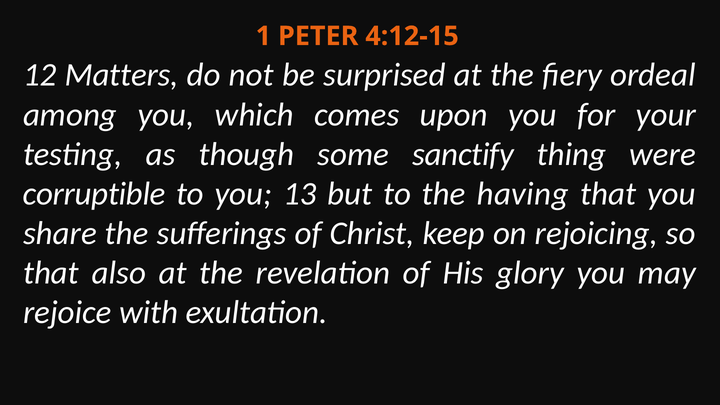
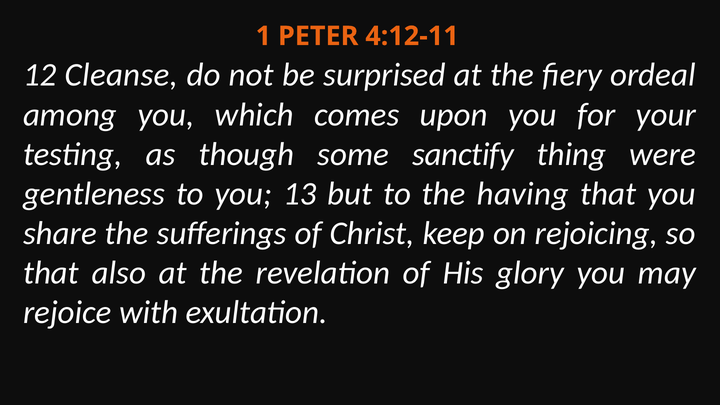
4:12-15: 4:12-15 -> 4:12-11
Matters: Matters -> Cleanse
corruptible: corruptible -> gentleness
